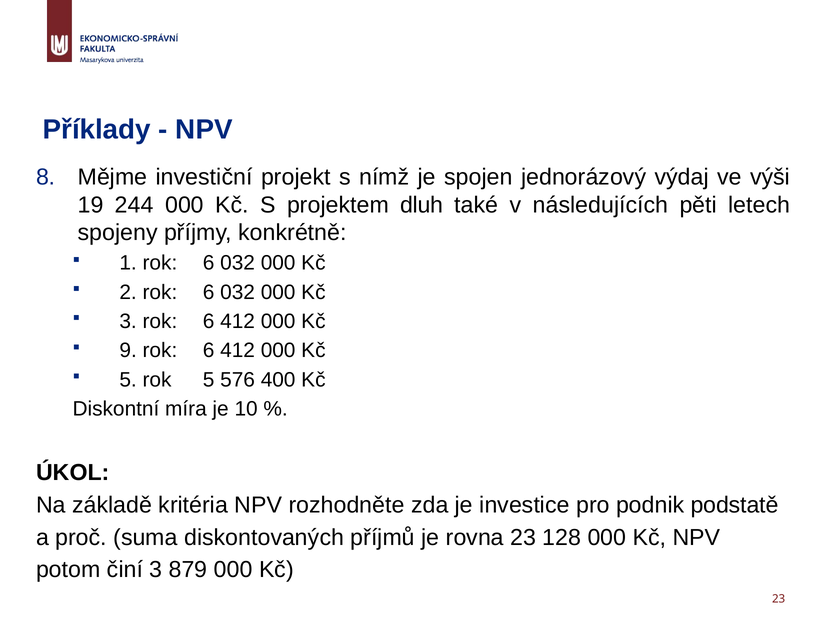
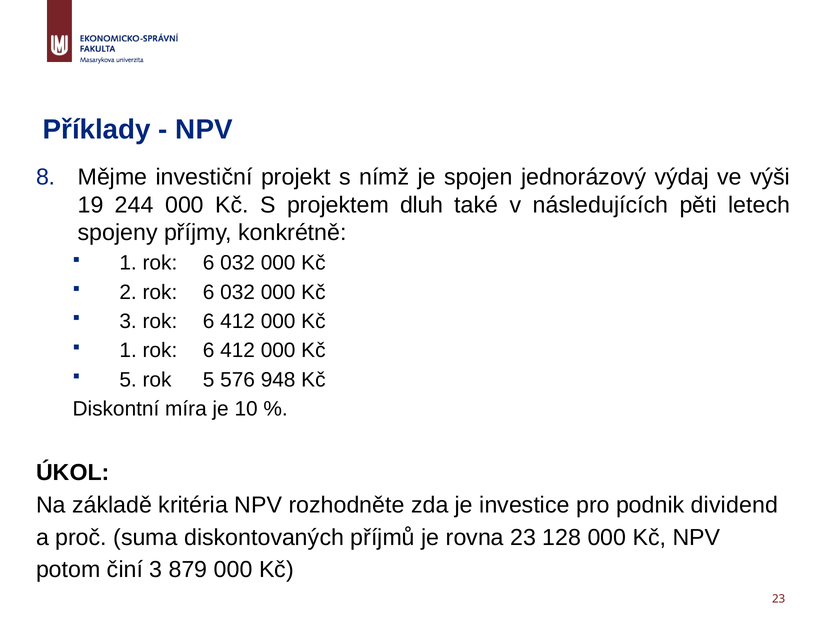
9 at (128, 351): 9 -> 1
400: 400 -> 948
podstatě: podstatě -> dividend
